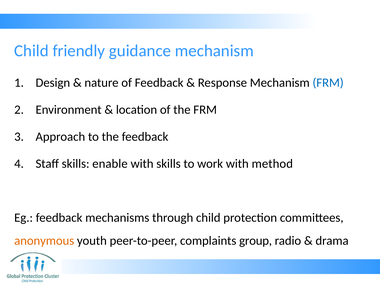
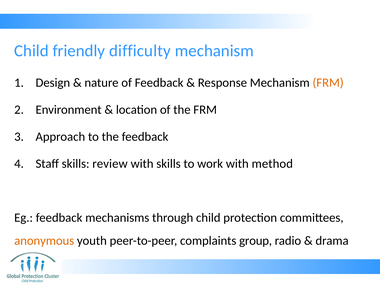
guidance: guidance -> difficulty
FRM at (328, 83) colour: blue -> orange
enable: enable -> review
